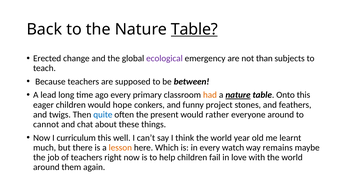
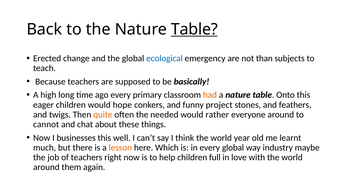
ecological colour: purple -> blue
between: between -> basically
lead: lead -> high
nature at (238, 95) underline: present -> none
quite colour: blue -> orange
present: present -> needed
curriculum: curriculum -> businesses
every watch: watch -> global
remains: remains -> industry
fail: fail -> full
